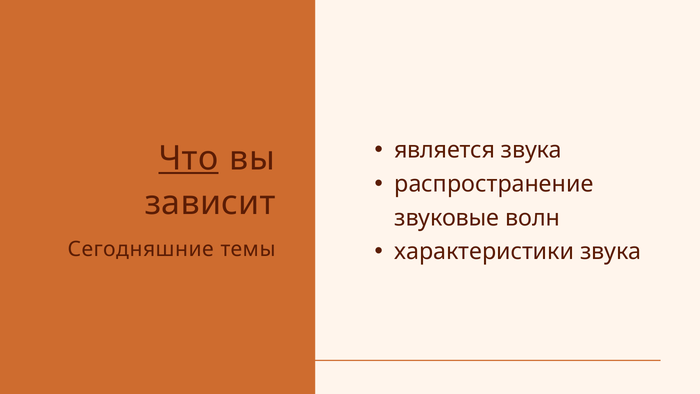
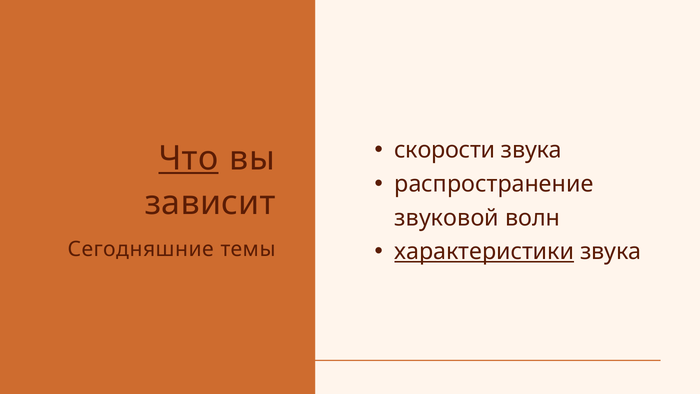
является: является -> скорости
звуковые: звуковые -> звуковой
характеристики underline: none -> present
